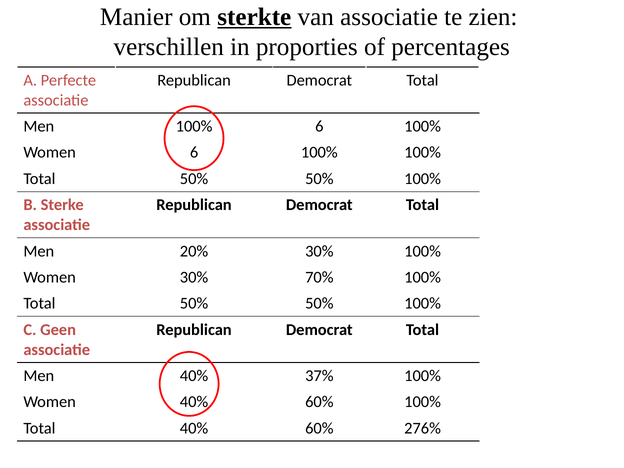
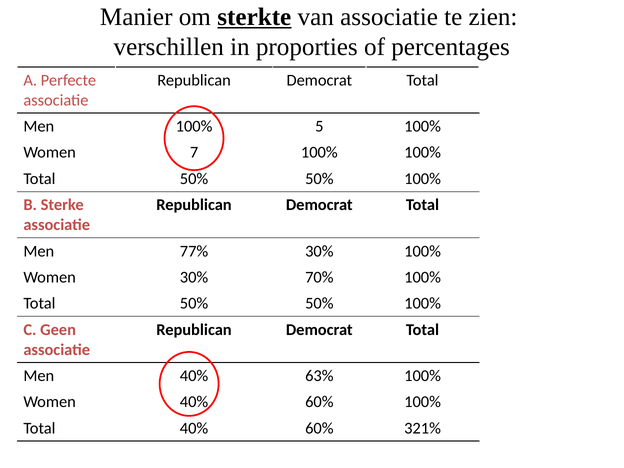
100% 6: 6 -> 5
Women 6: 6 -> 7
20%: 20% -> 77%
37%: 37% -> 63%
276%: 276% -> 321%
